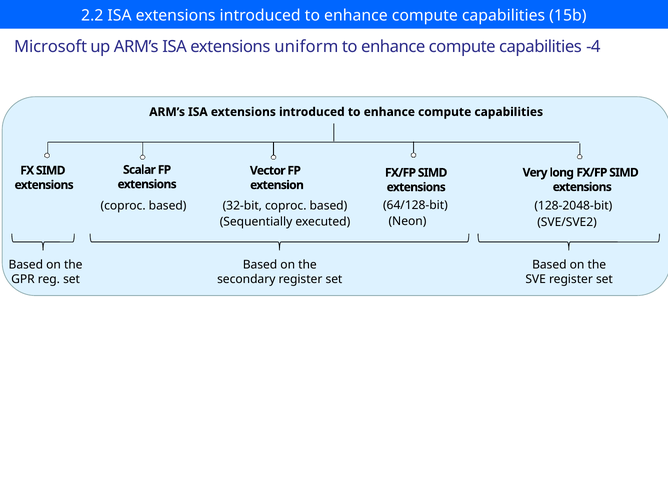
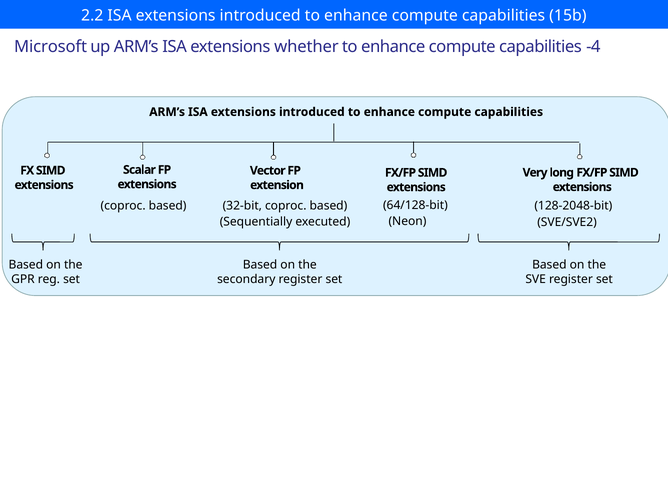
uniform: uniform -> whether
